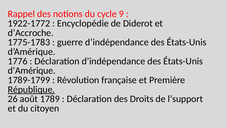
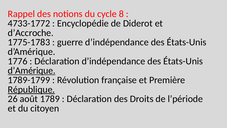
9: 9 -> 8
1922-1772: 1922-1772 -> 4733-1772
d’Amérique at (32, 70) underline: none -> present
l’support: l’support -> l’période
